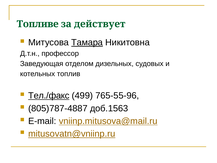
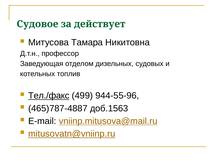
Топливе: Топливе -> Судовое
Тамара underline: present -> none
765-55-96: 765-55-96 -> 944-55-96
805)787-4887: 805)787-4887 -> 465)787-4887
